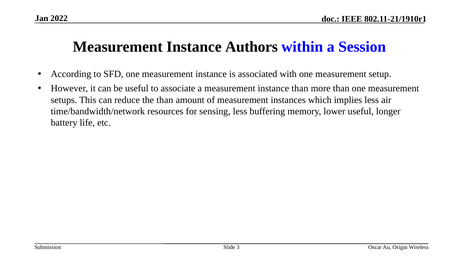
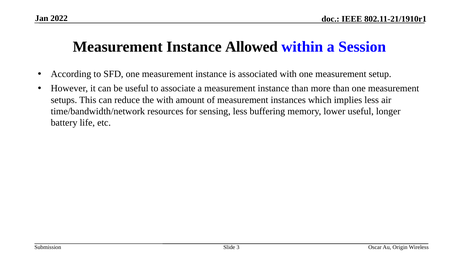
Authors: Authors -> Allowed
the than: than -> with
